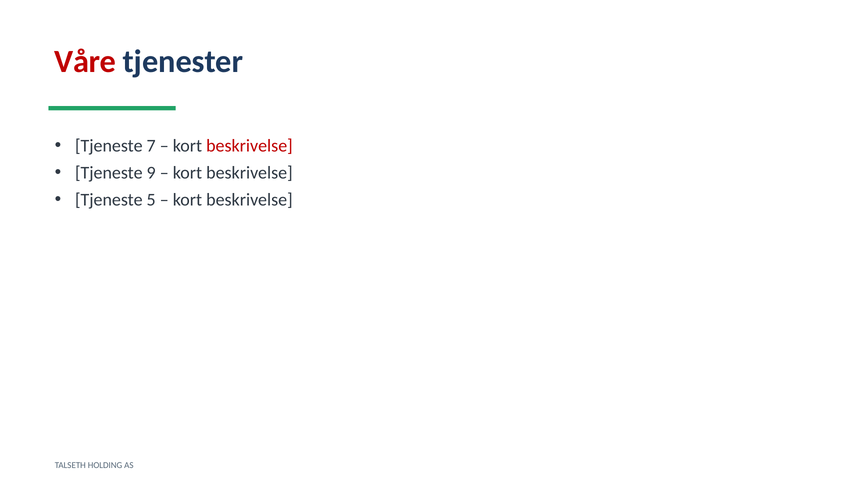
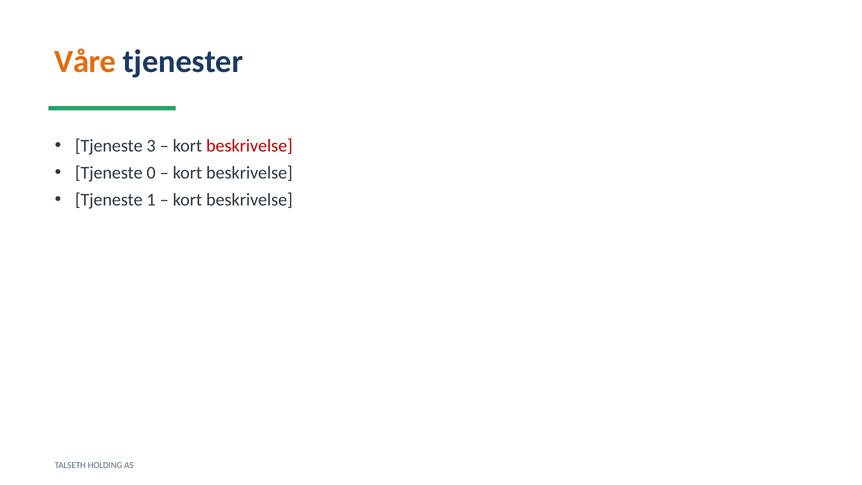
Våre colour: red -> orange
7: 7 -> 3
9: 9 -> 0
5: 5 -> 1
